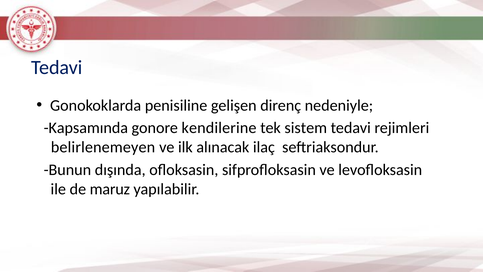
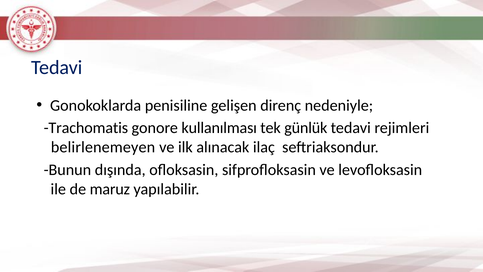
Kapsamında: Kapsamında -> Trachomatis
kendilerine: kendilerine -> kullanılması
sistem: sistem -> günlük
